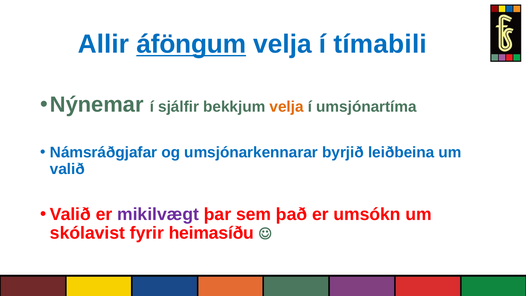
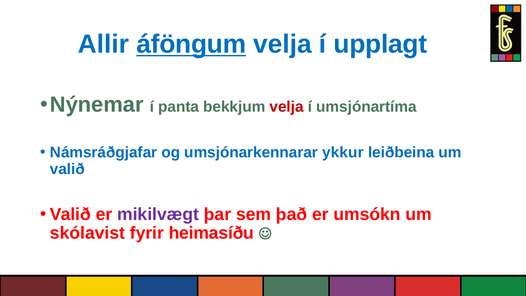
tímabili: tímabili -> upplagt
sjálfir: sjálfir -> panta
velja at (287, 107) colour: orange -> red
byrjið: byrjið -> ykkur
